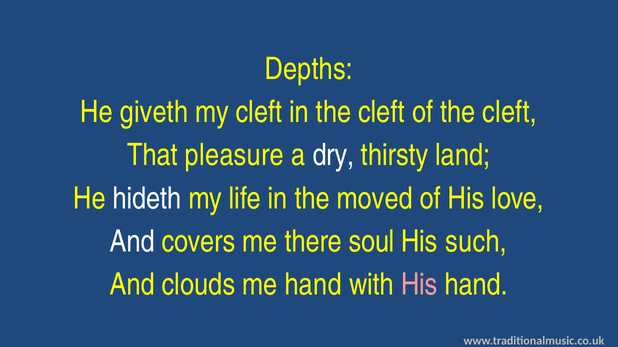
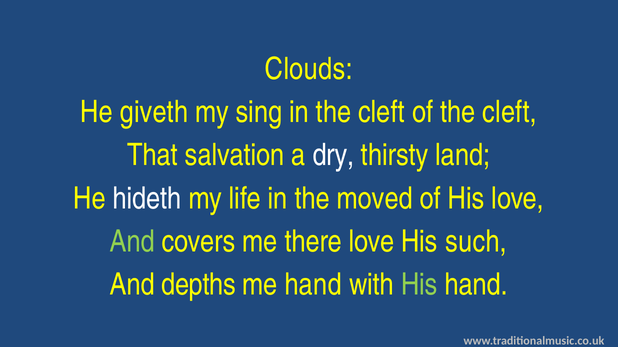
Depths: Depths -> Clouds
my cleft: cleft -> sing
pleasure: pleasure -> salvation
And at (132, 242) colour: white -> light green
there soul: soul -> love
clouds: clouds -> depths
His at (419, 285) colour: pink -> light green
